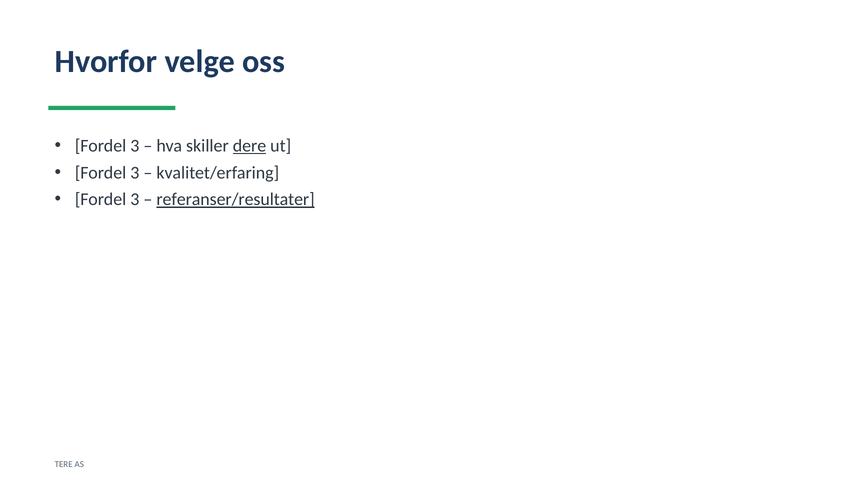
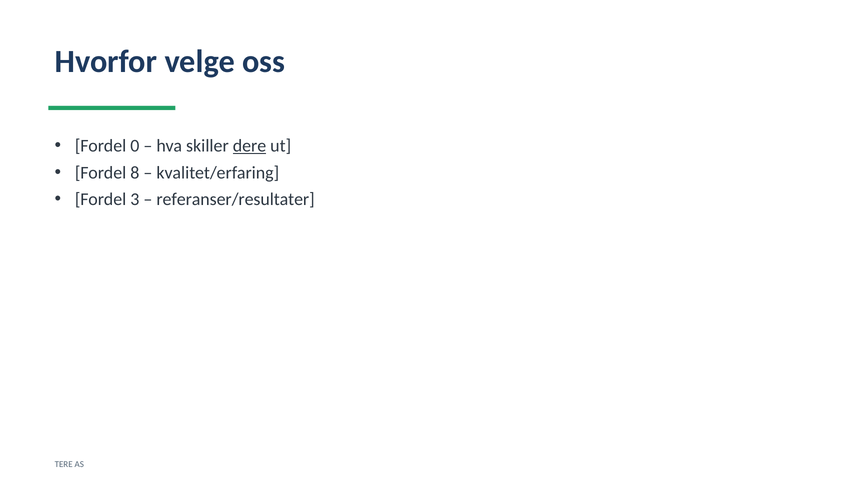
3 at (135, 146): 3 -> 0
3 at (135, 173): 3 -> 8
referanser/resultater underline: present -> none
